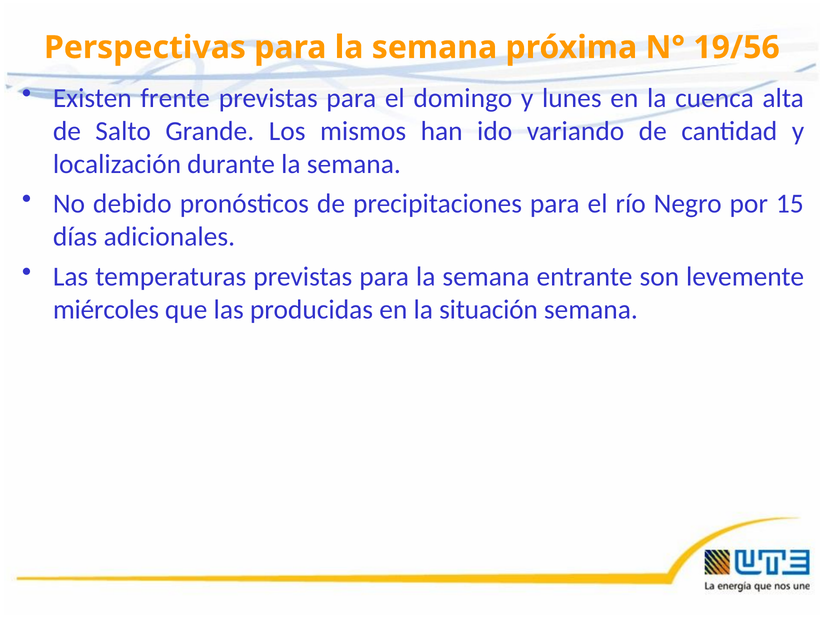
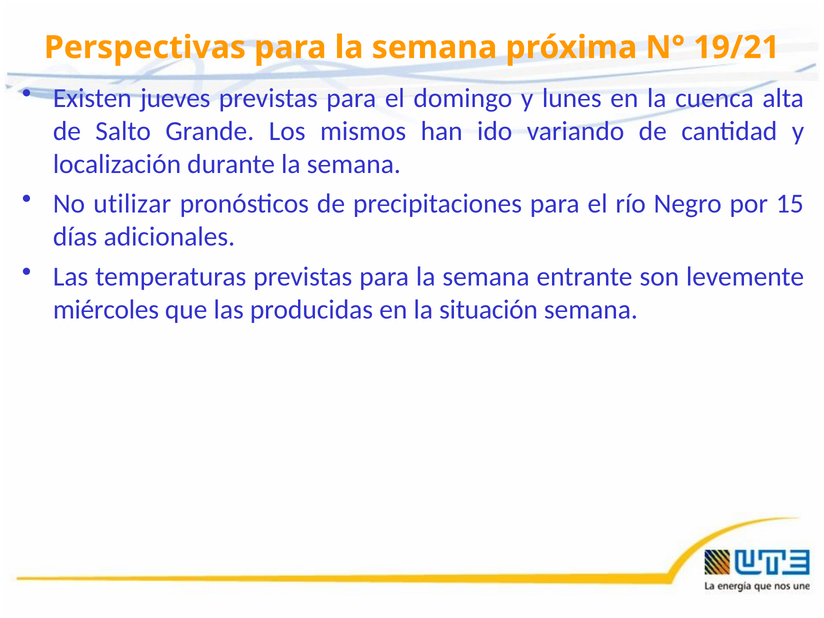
19/56: 19/56 -> 19/21
frente: frente -> jueves
debido: debido -> utilizar
